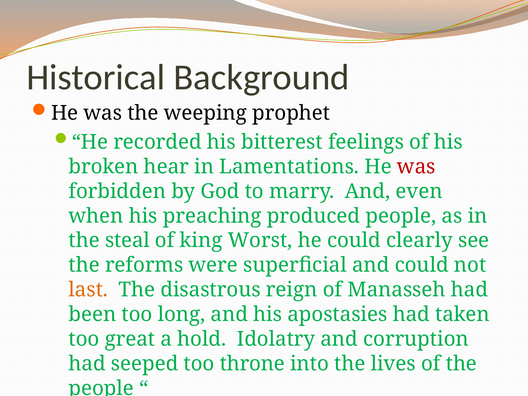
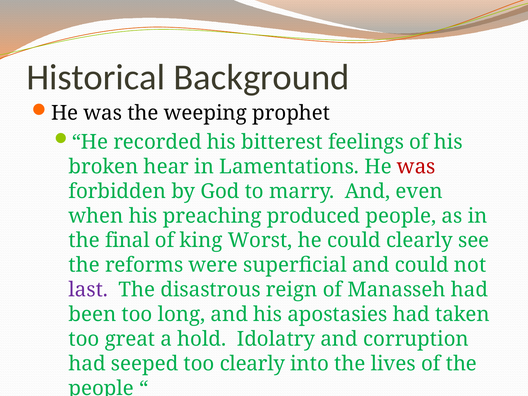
steal: steal -> final
last colour: orange -> purple
too throne: throne -> clearly
